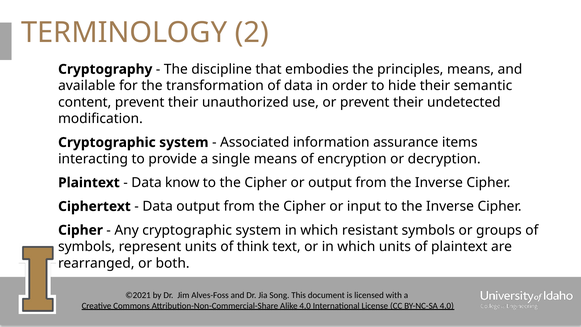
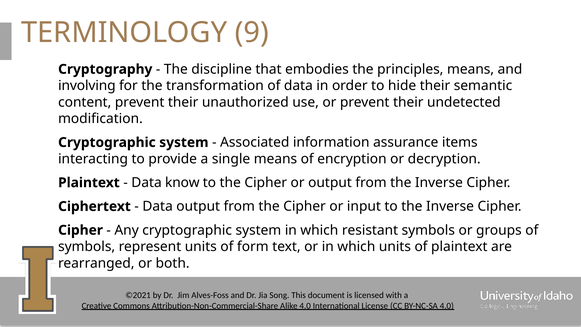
2: 2 -> 9
available: available -> involving
think: think -> form
